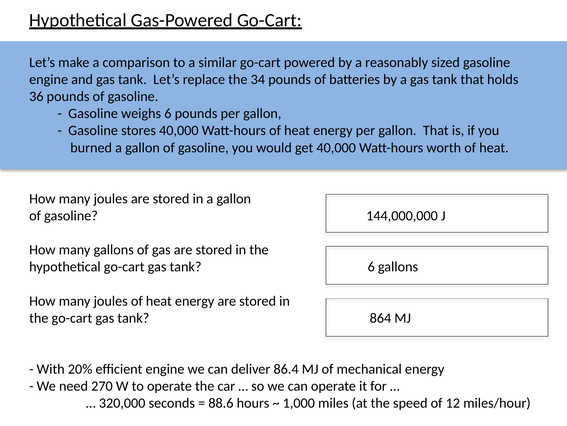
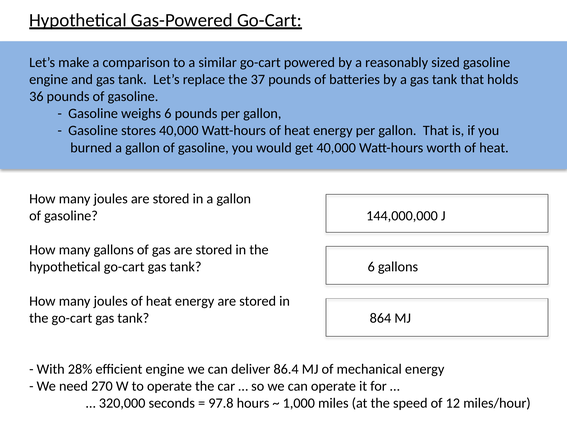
34: 34 -> 37
20%: 20% -> 28%
88.6: 88.6 -> 97.8
